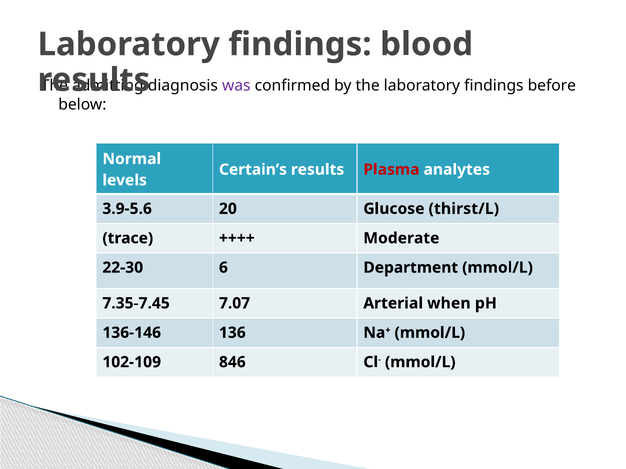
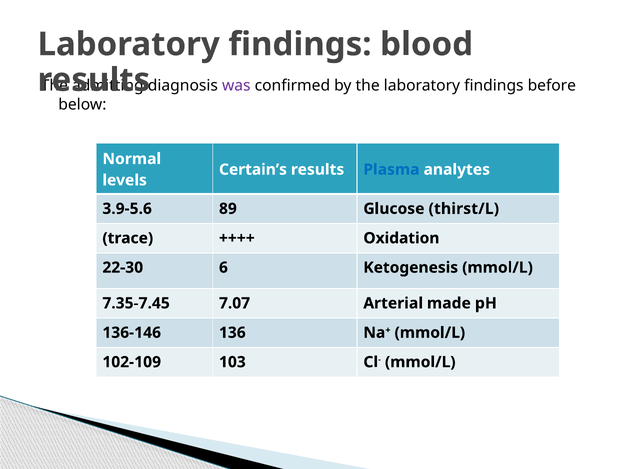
Plasma colour: red -> blue
20: 20 -> 89
Moderate: Moderate -> Oxidation
Department: Department -> Ketogenesis
when: when -> made
846: 846 -> 103
